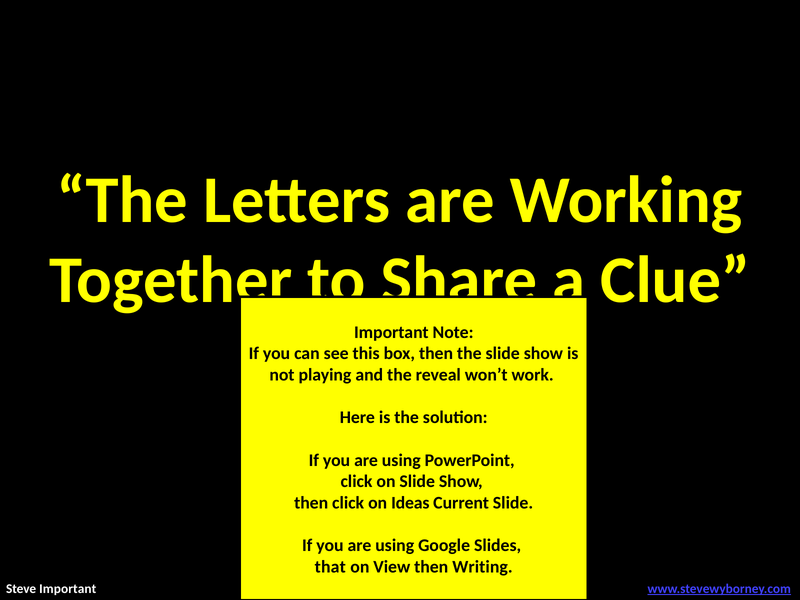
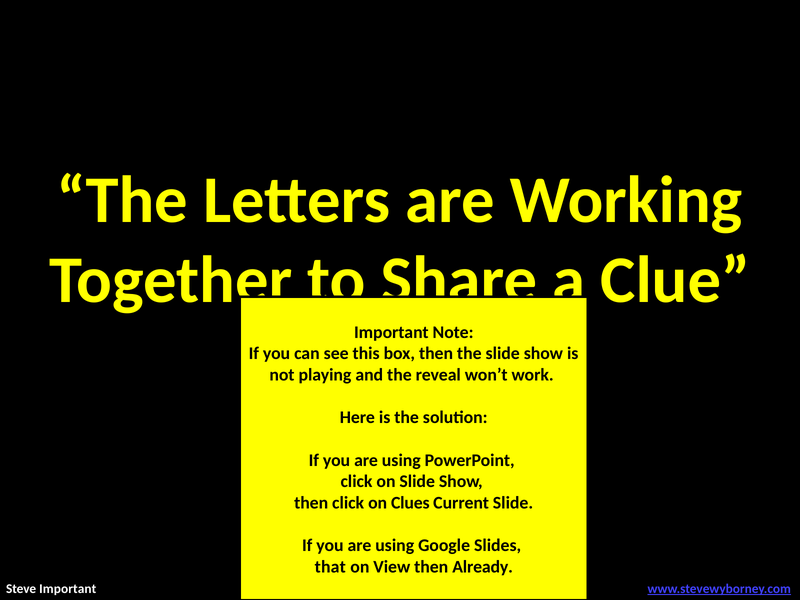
Ideas: Ideas -> Clues
Writing: Writing -> Already
